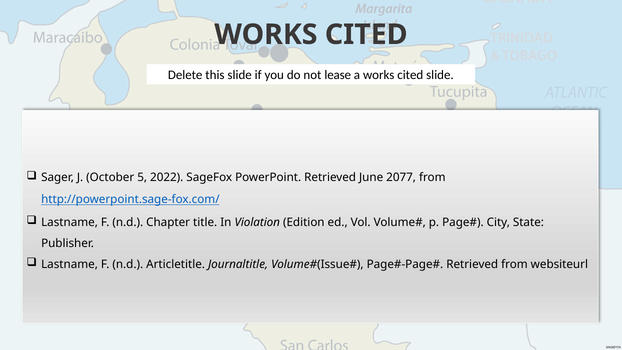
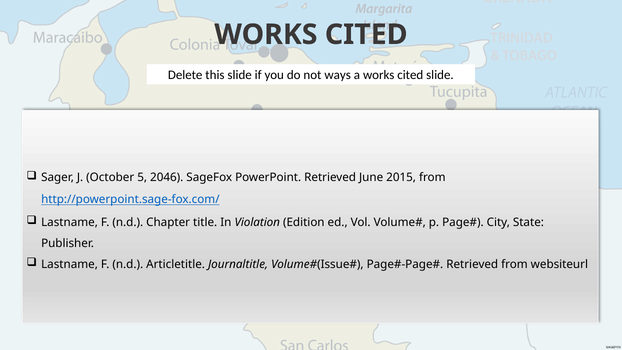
lease: lease -> ways
2022: 2022 -> 2046
2077: 2077 -> 2015
